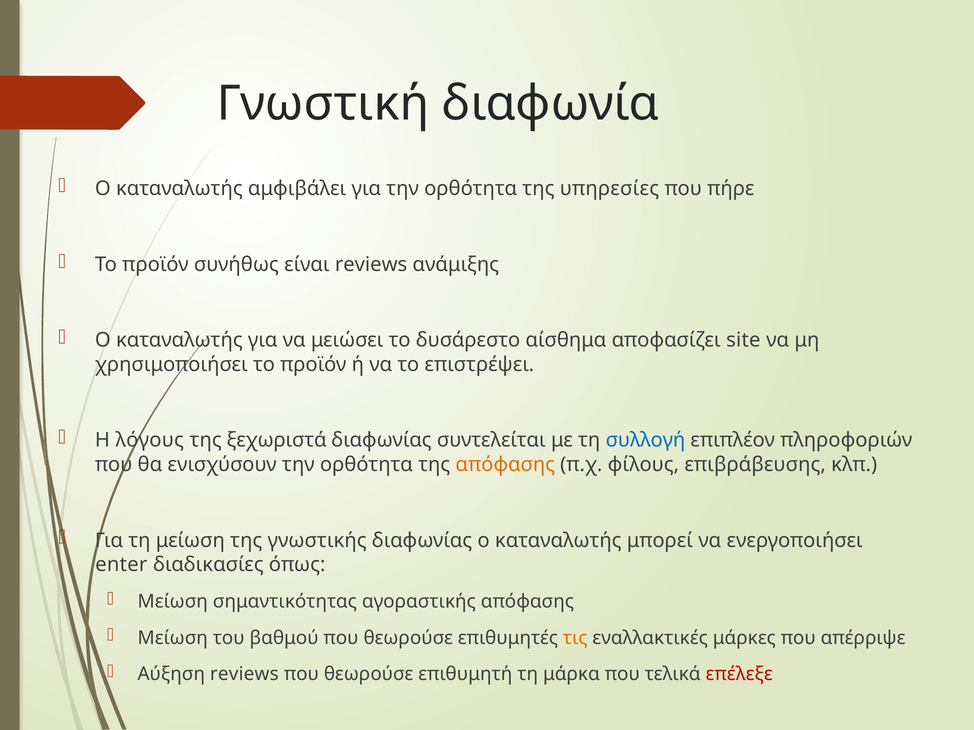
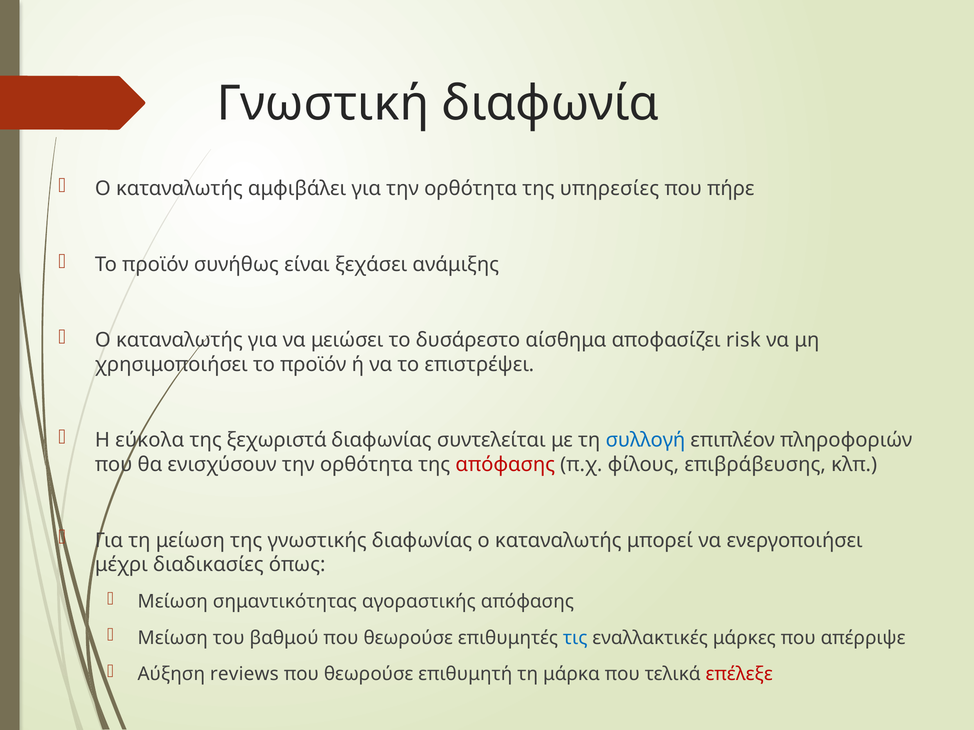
είναι reviews: reviews -> ξεχάσει
site: site -> risk
λόγους: λόγους -> εύκολα
απόφασης at (505, 465) colour: orange -> red
enter: enter -> μέχρι
τις colour: orange -> blue
